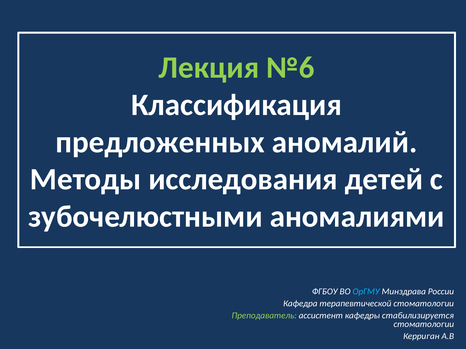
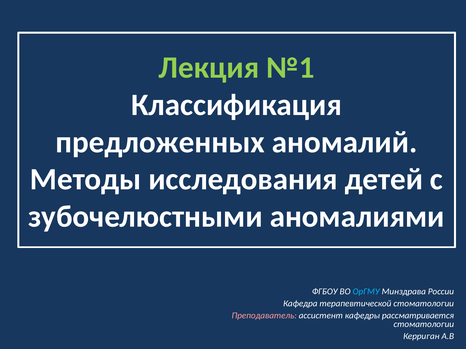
№6: №6 -> №1
Преподаватель colour: light green -> pink
стабилизируется: стабилизируется -> рассматривается
